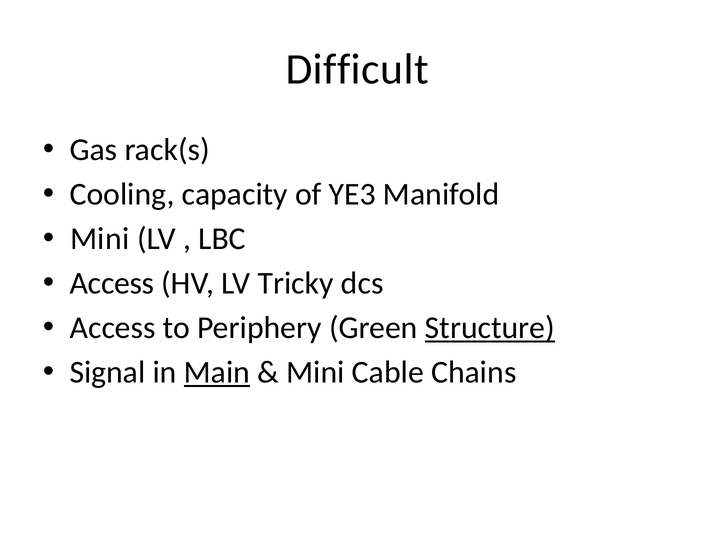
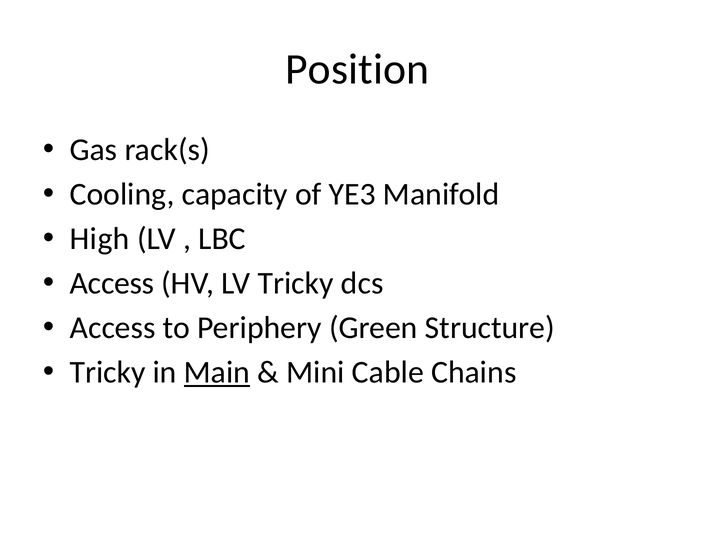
Difficult: Difficult -> Position
Mini at (100, 239): Mini -> High
Structure underline: present -> none
Signal at (108, 373): Signal -> Tricky
